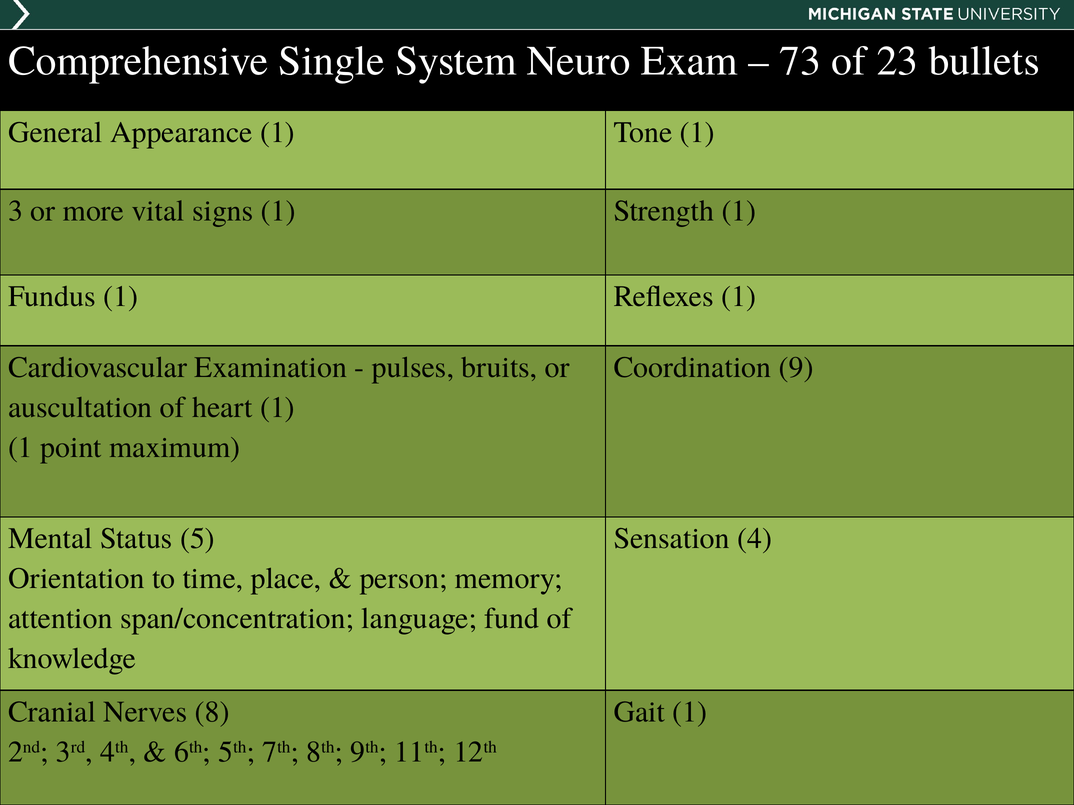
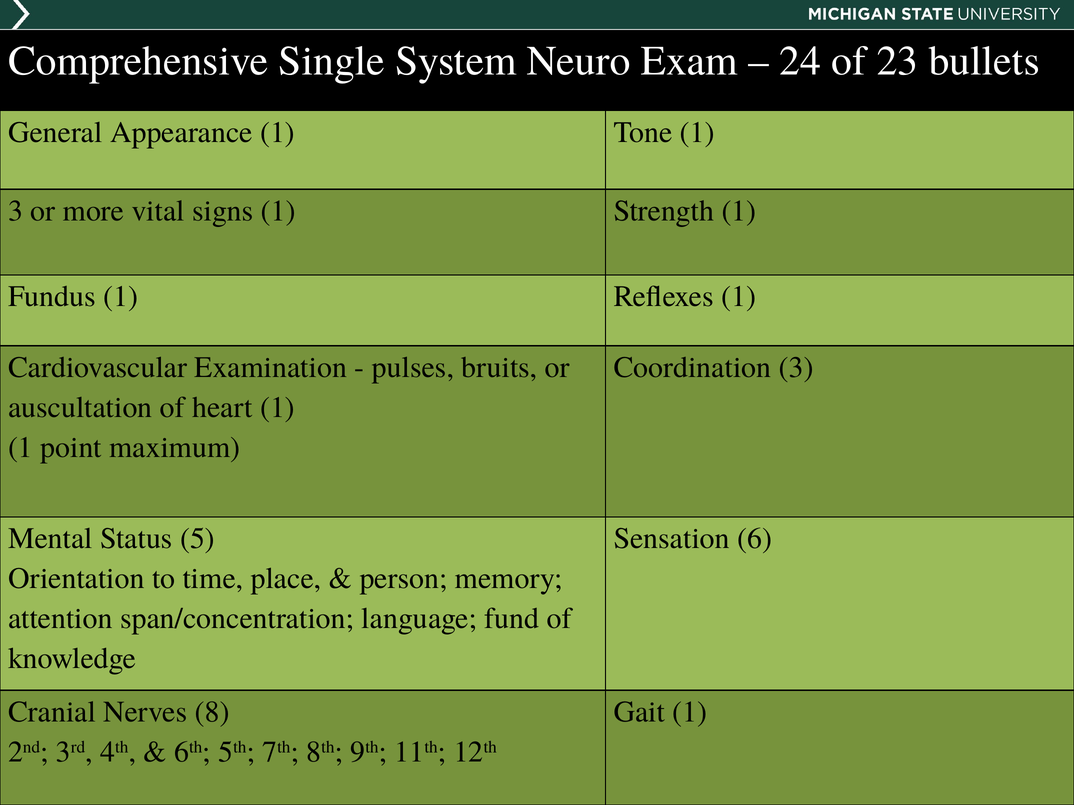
73: 73 -> 24
Coordination 9: 9 -> 3
4: 4 -> 6
